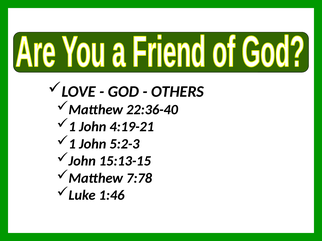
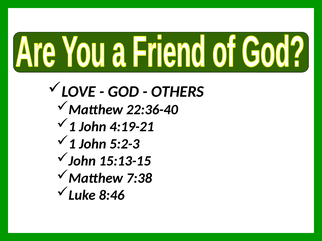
7:78: 7:78 -> 7:38
1:46: 1:46 -> 8:46
